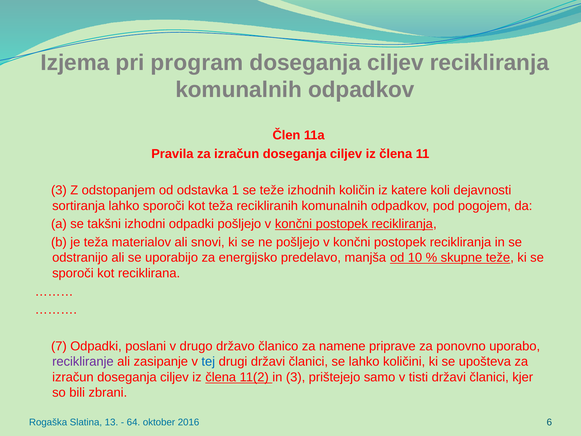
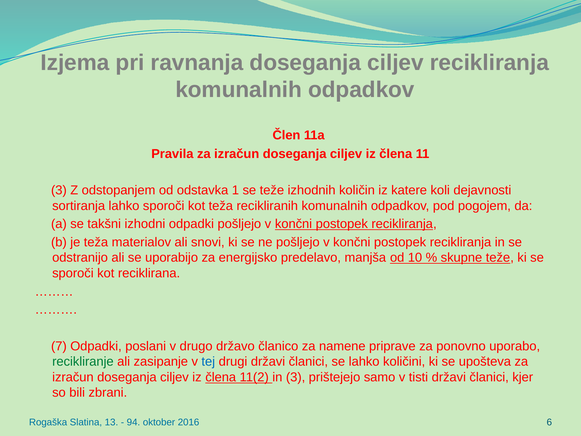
program: program -> ravnanja
recikliranje colour: purple -> green
64: 64 -> 94
